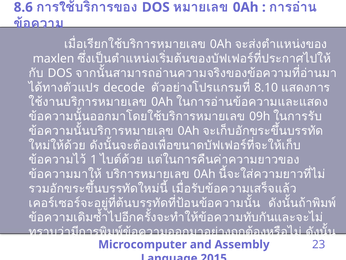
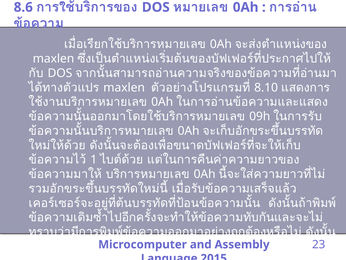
decode at (124, 87): decode -> maxlen
